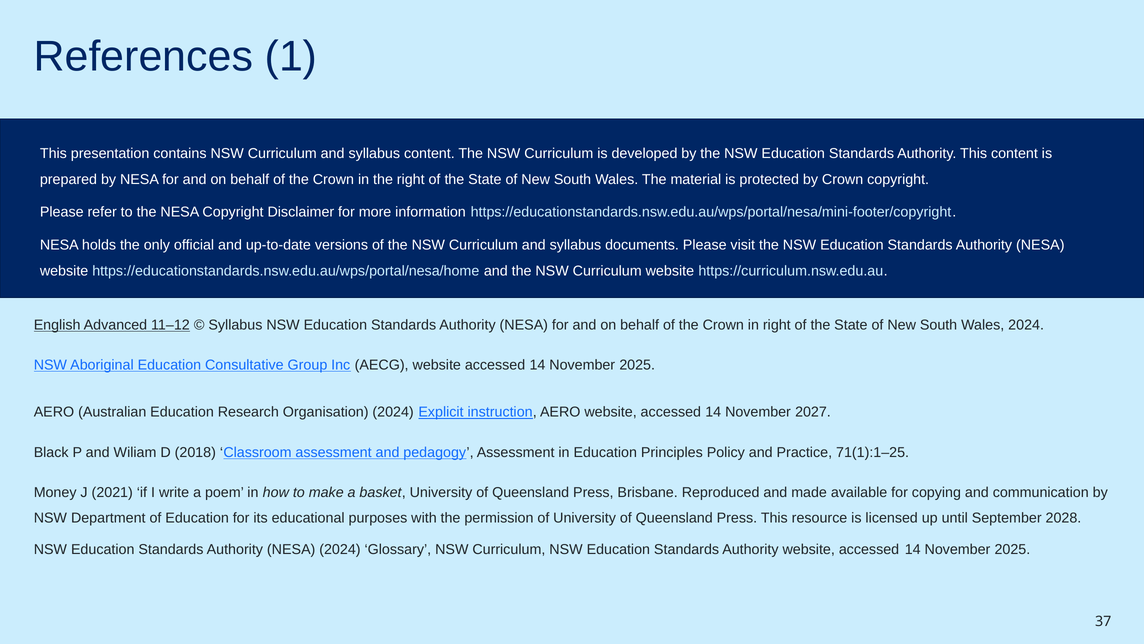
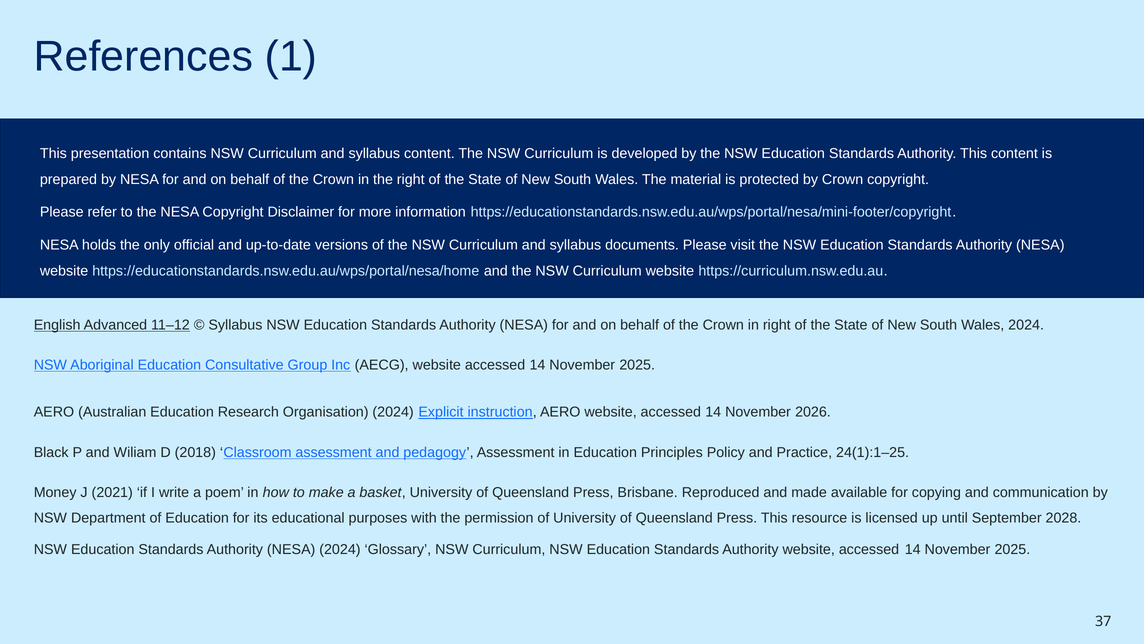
2027: 2027 -> 2026
71(1):1–25: 71(1):1–25 -> 24(1):1–25
